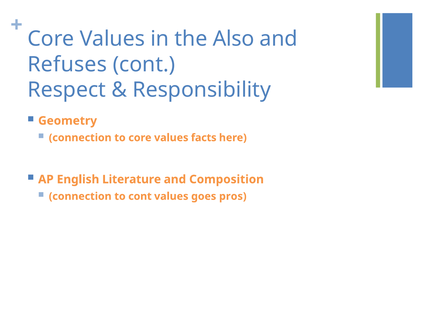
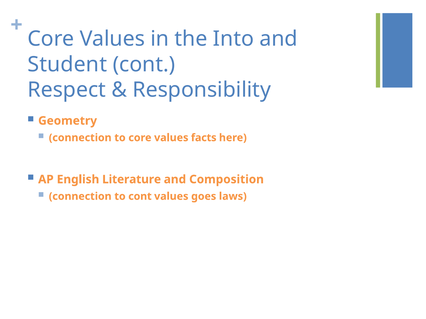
Also: Also -> Into
Refuses: Refuses -> Student
pros: pros -> laws
